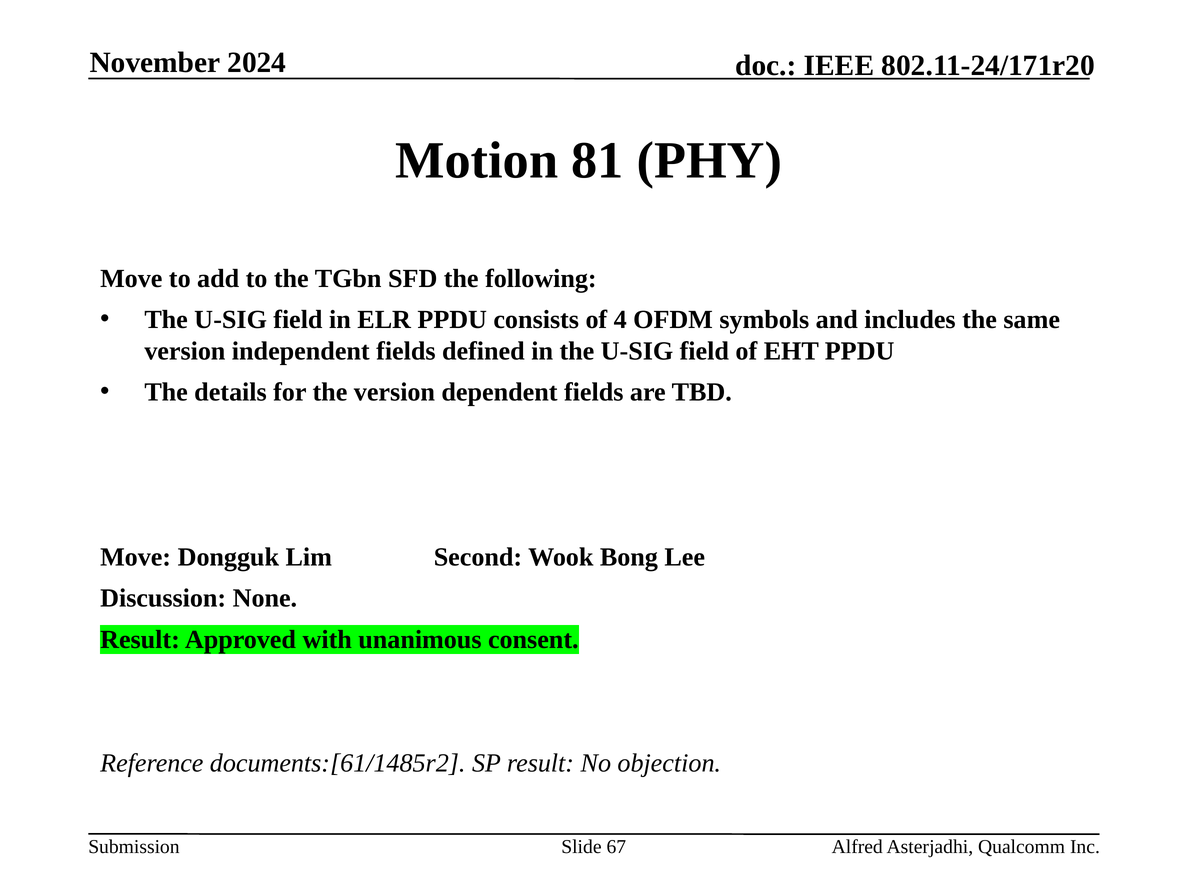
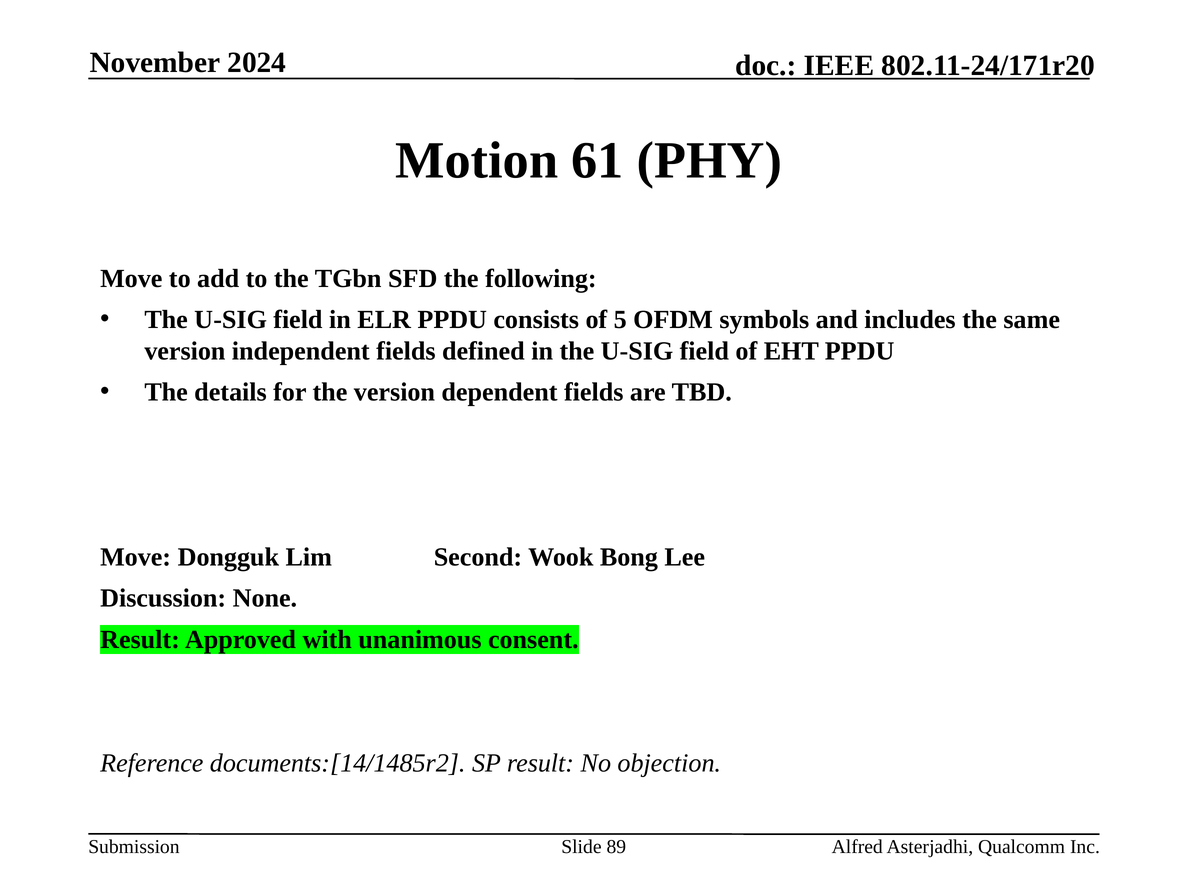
81: 81 -> 61
4: 4 -> 5
documents:[61/1485r2: documents:[61/1485r2 -> documents:[14/1485r2
67: 67 -> 89
